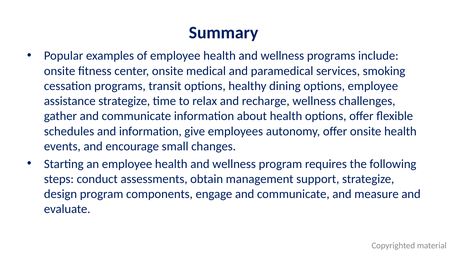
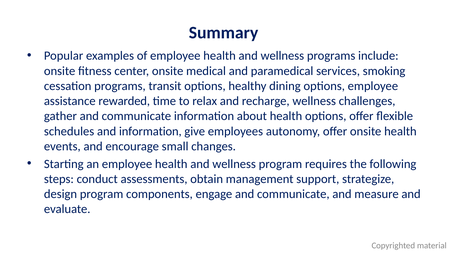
assistance strategize: strategize -> rewarded
